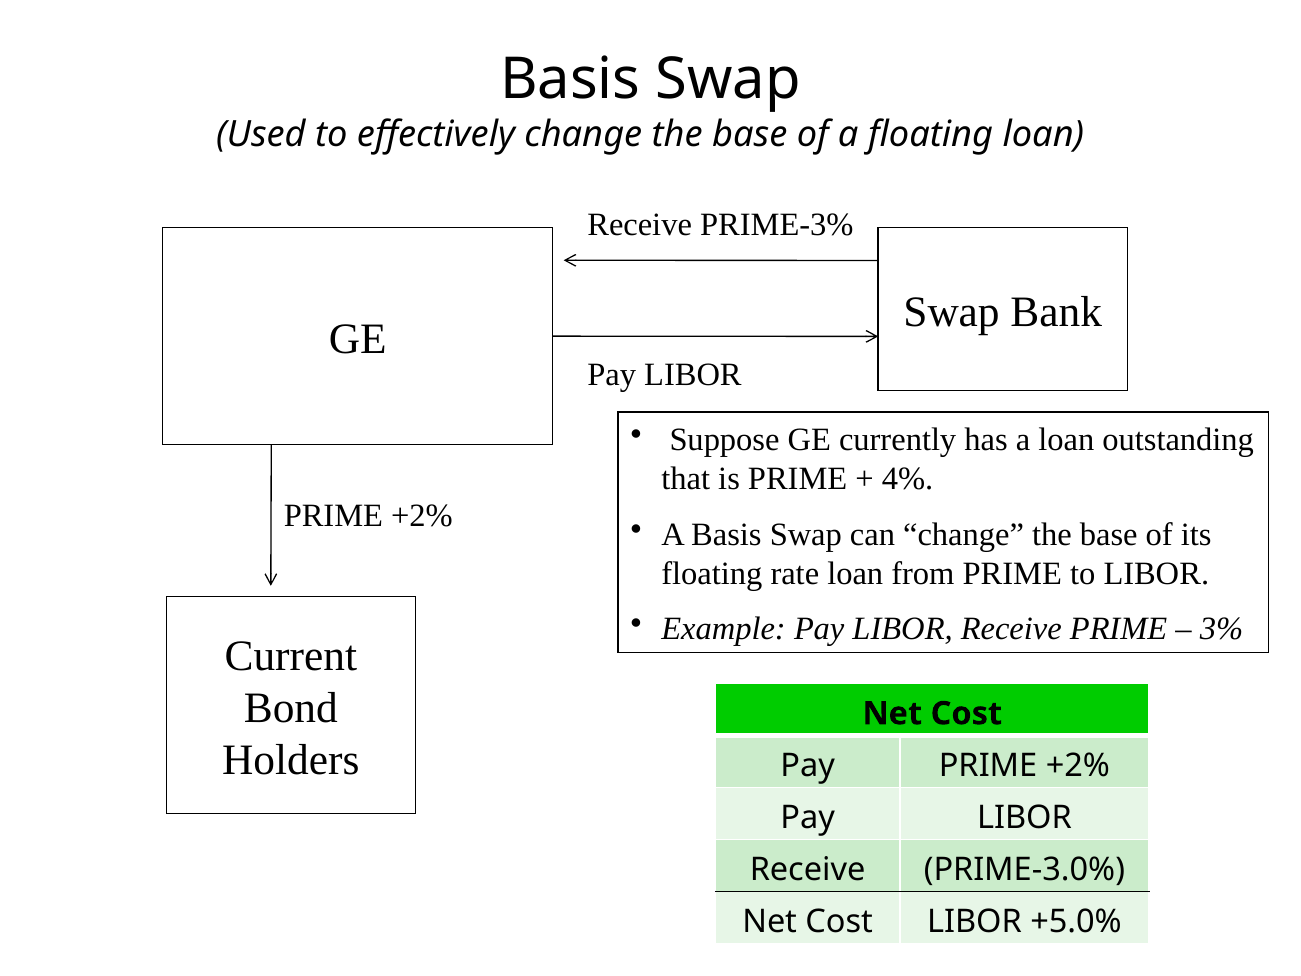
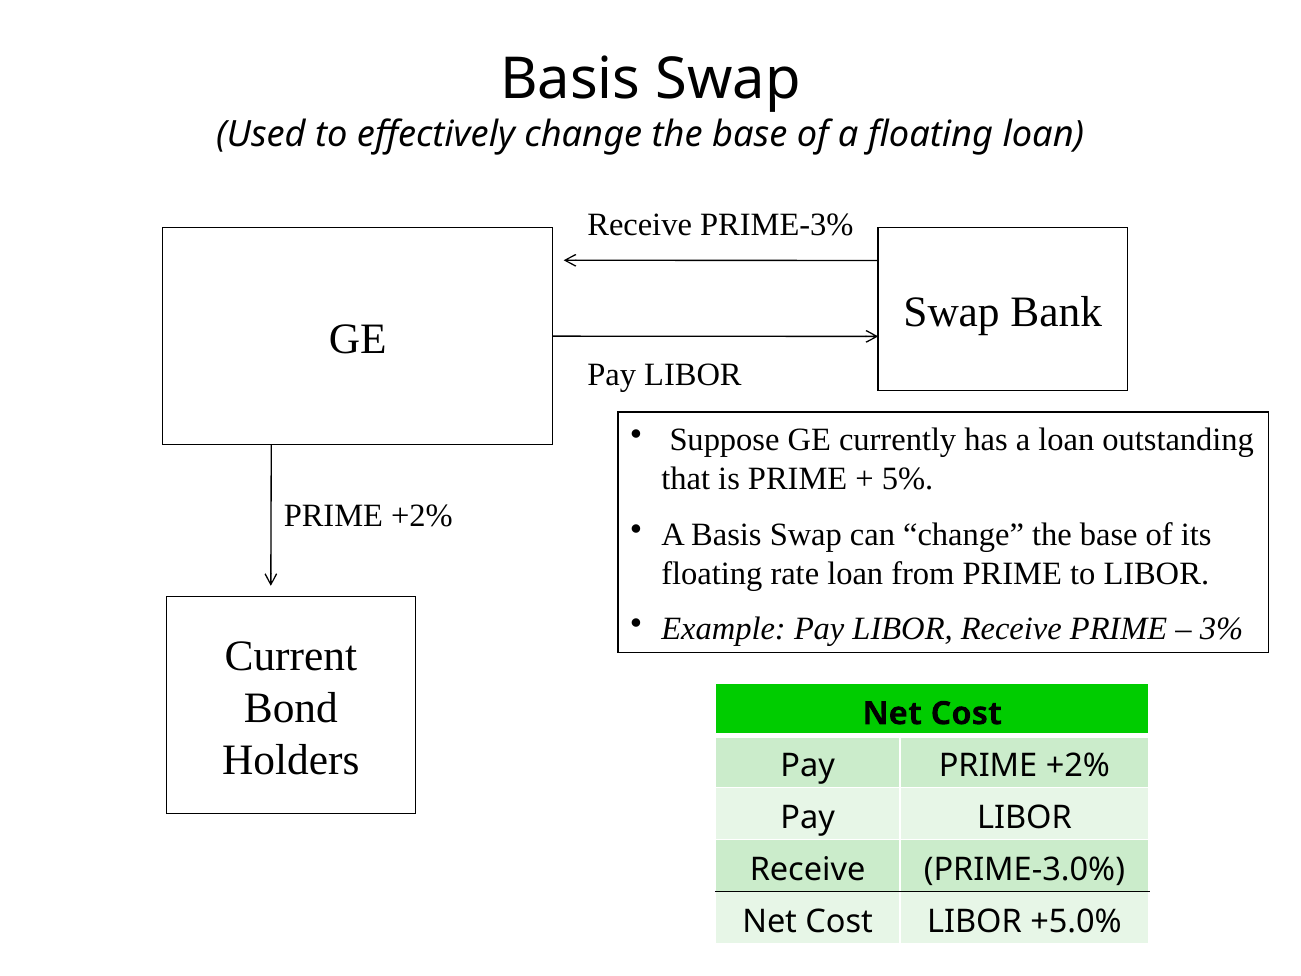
4%: 4% -> 5%
